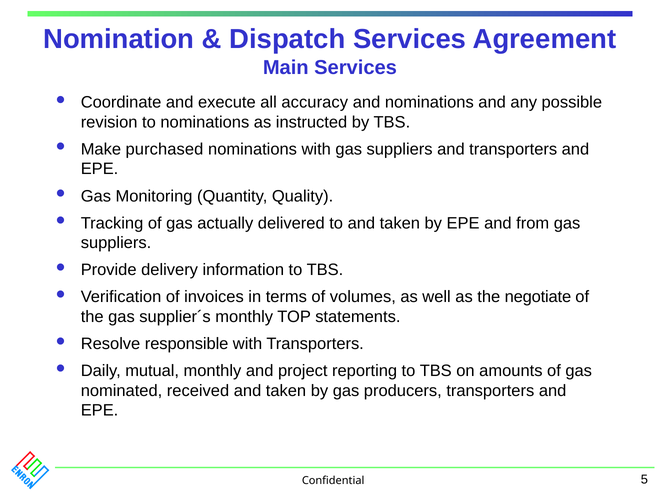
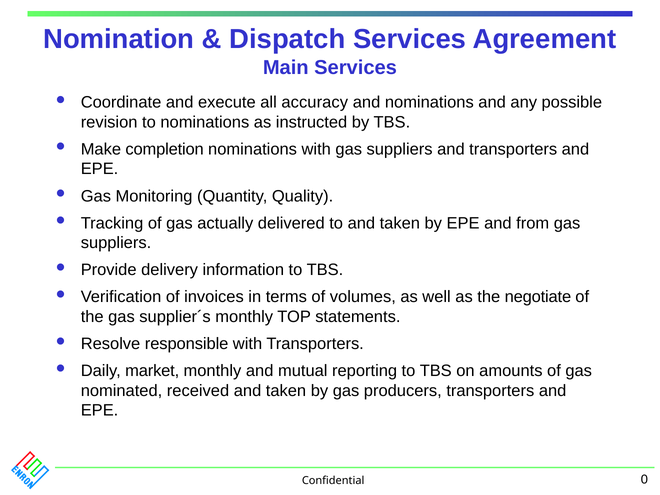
purchased: purchased -> completion
mutual: mutual -> market
project: project -> mutual
5: 5 -> 0
